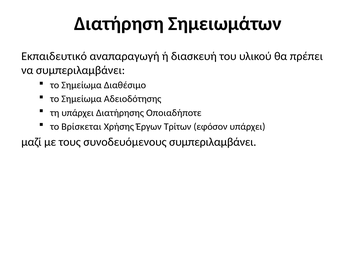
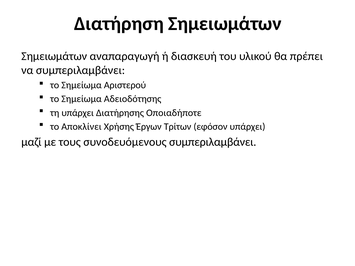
Εκπαιδευτικό at (54, 56): Εκπαιδευτικό -> Σημειωμάτων
Διαθέσιμο: Διαθέσιμο -> Αριστερού
Βρίσκεται: Βρίσκεται -> Αποκλίνει
